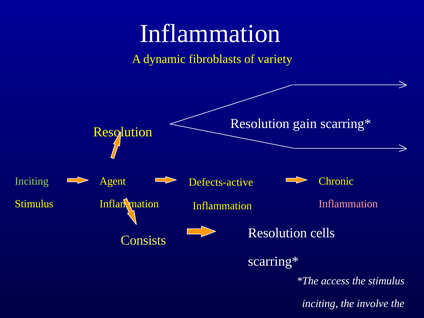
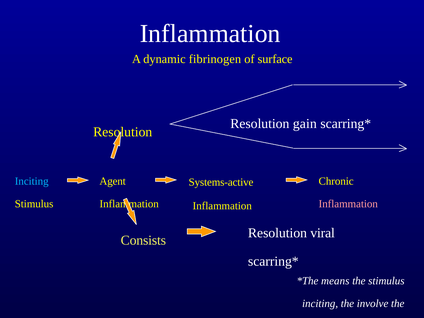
fibroblasts: fibroblasts -> fibrinogen
variety: variety -> surface
Inciting at (32, 181) colour: light green -> light blue
Defects-active: Defects-active -> Systems-active
cells: cells -> viral
access: access -> means
